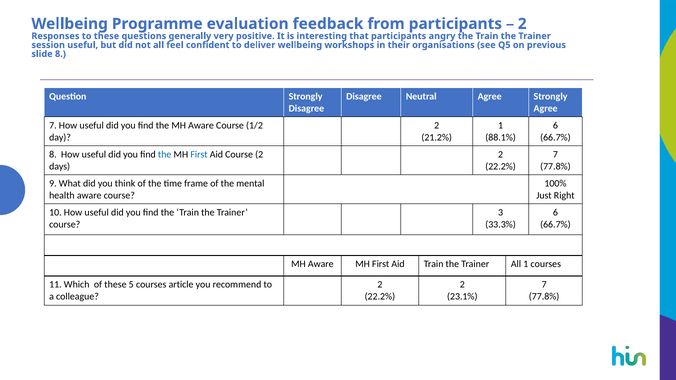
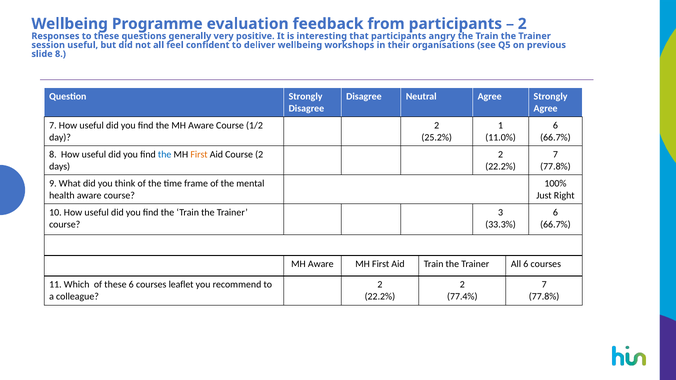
21.2%: 21.2% -> 25.2%
88.1%: 88.1% -> 11.0%
First at (199, 155) colour: blue -> orange
All 1: 1 -> 6
these 5: 5 -> 6
article: article -> leaflet
23.1%: 23.1% -> 77.4%
